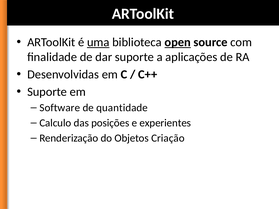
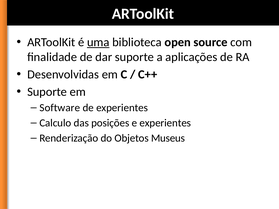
open underline: present -> none
de quantidade: quantidade -> experientes
Criação: Criação -> Museus
